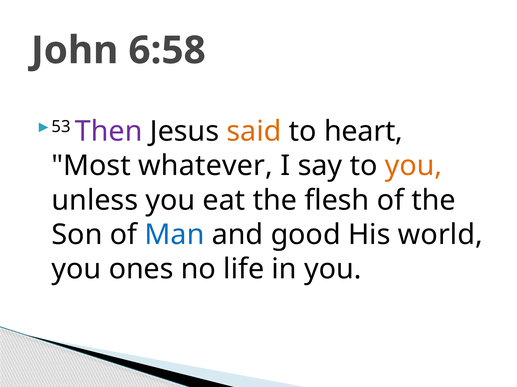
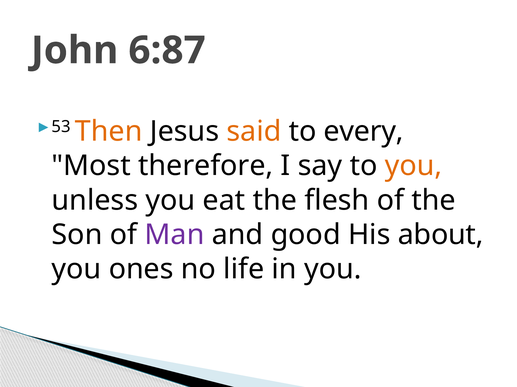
6:58: 6:58 -> 6:87
Then colour: purple -> orange
heart: heart -> every
whatever: whatever -> therefore
Man colour: blue -> purple
world: world -> about
